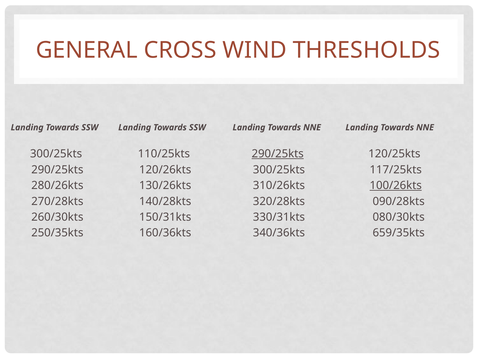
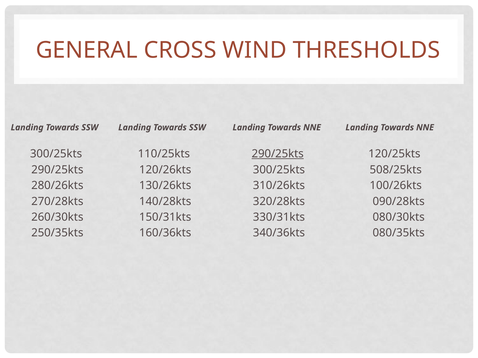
117/25kts: 117/25kts -> 508/25kts
100/26kts underline: present -> none
659/35kts: 659/35kts -> 080/35kts
